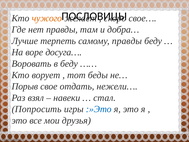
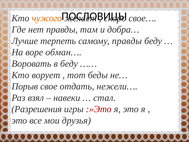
досуга…: досуга… -> обман…
Попросить: Попросить -> Разрешения
:»Это colour: blue -> red
